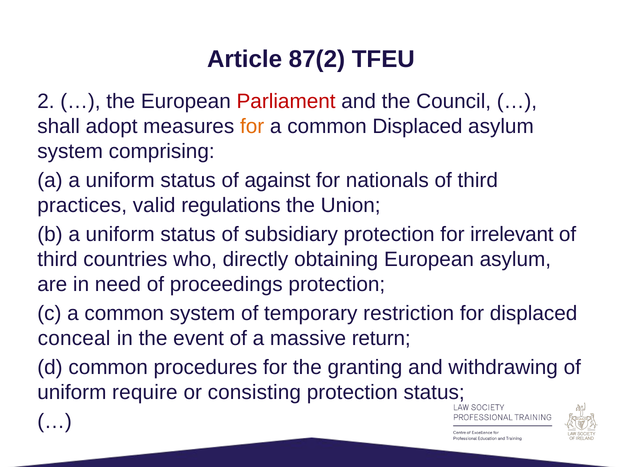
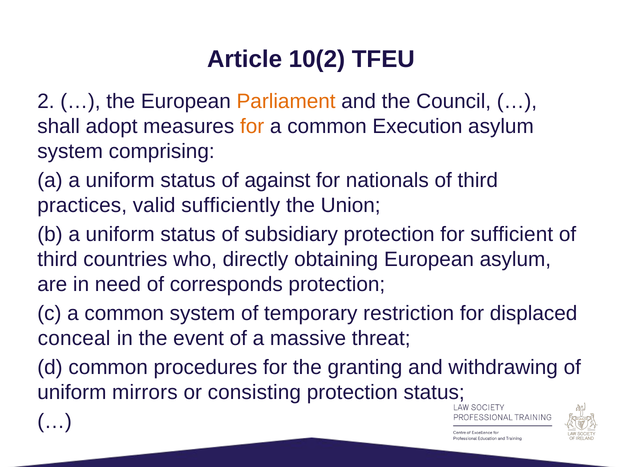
87(2: 87(2 -> 10(2
Parliament colour: red -> orange
common Displaced: Displaced -> Execution
regulations: regulations -> sufficiently
irrelevant: irrelevant -> sufficient
proceedings: proceedings -> corresponds
return: return -> threat
require: require -> mirrors
